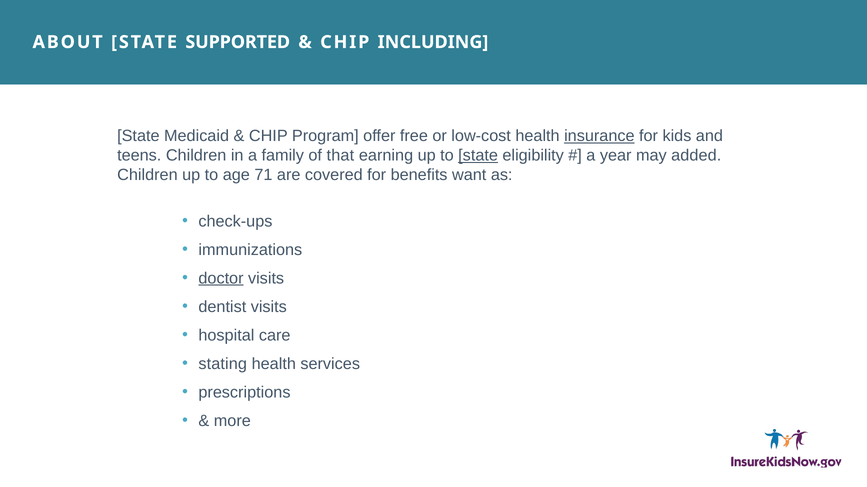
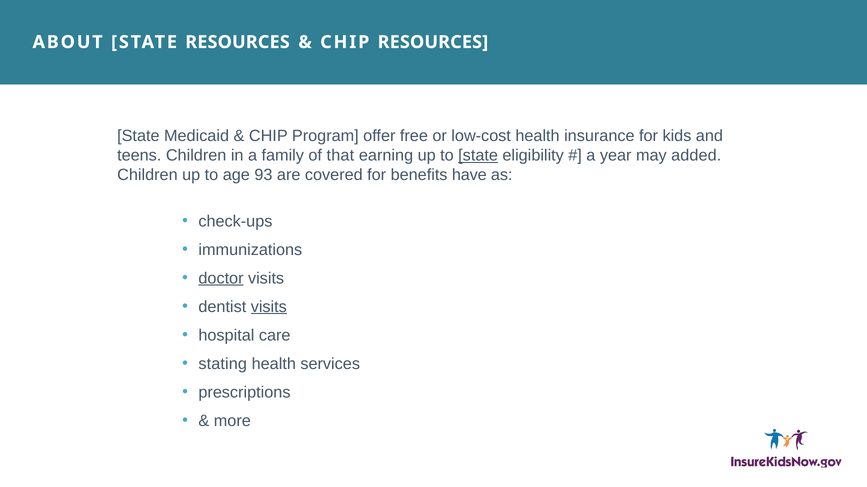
STATE SUPPORTED: SUPPORTED -> RESOURCES
CHIP INCLUDING: INCLUDING -> RESOURCES
insurance underline: present -> none
71: 71 -> 93
want: want -> have
visits at (269, 307) underline: none -> present
